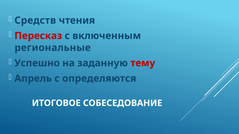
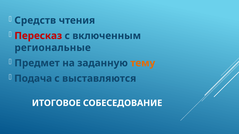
Успешно: Успешно -> Предмет
тему colour: red -> orange
Апрель: Апрель -> Подача
определяются: определяются -> выставляются
